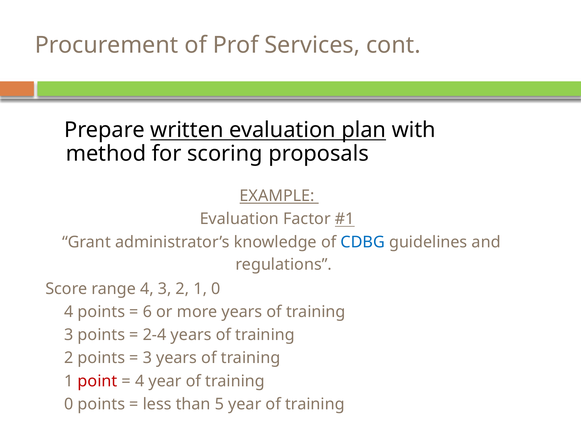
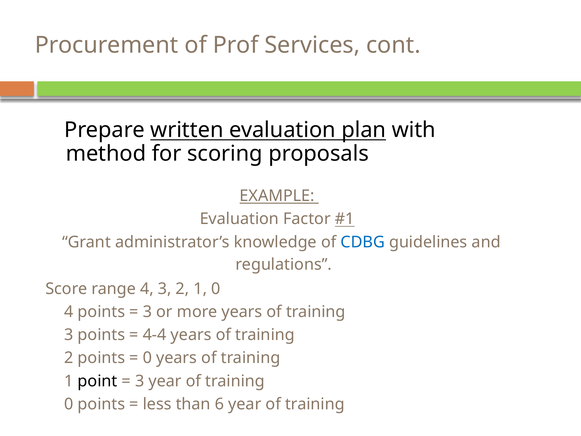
6 at (147, 312): 6 -> 3
2-4: 2-4 -> 4-4
3 at (147, 358): 3 -> 0
point colour: red -> black
4 at (140, 381): 4 -> 3
5: 5 -> 6
